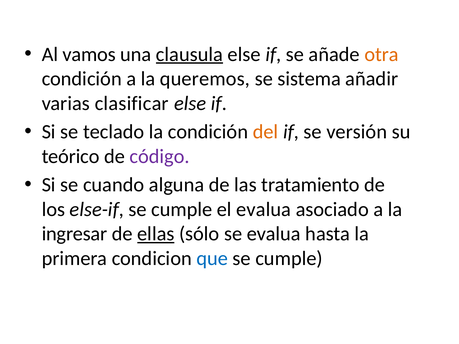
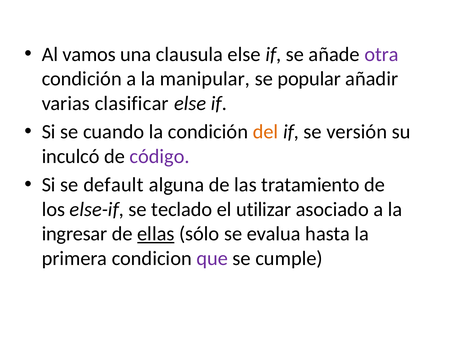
clausula underline: present -> none
otra colour: orange -> purple
queremos: queremos -> manipular
sistema: sistema -> popular
teclado: teclado -> cuando
teórico: teórico -> inculcó
cuando: cuando -> default
else-if se cumple: cumple -> teclado
el evalua: evalua -> utilizar
que colour: blue -> purple
